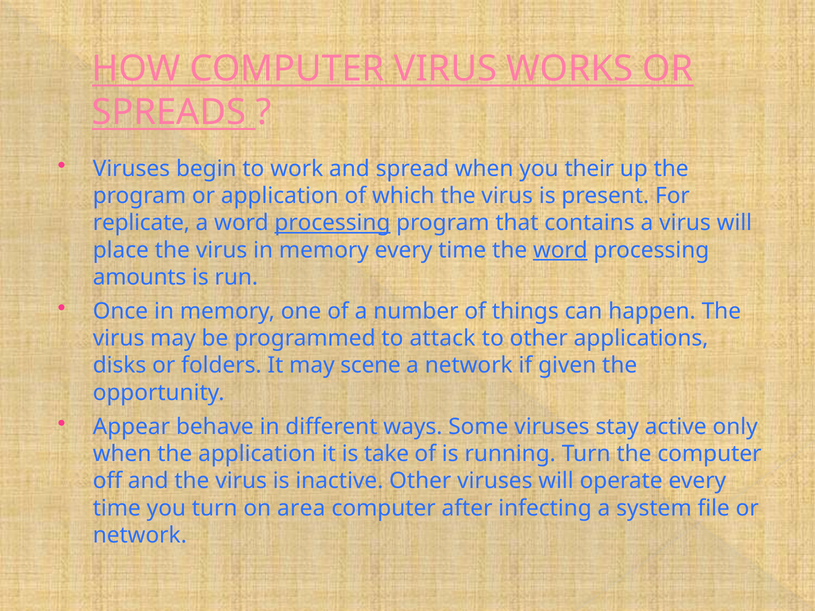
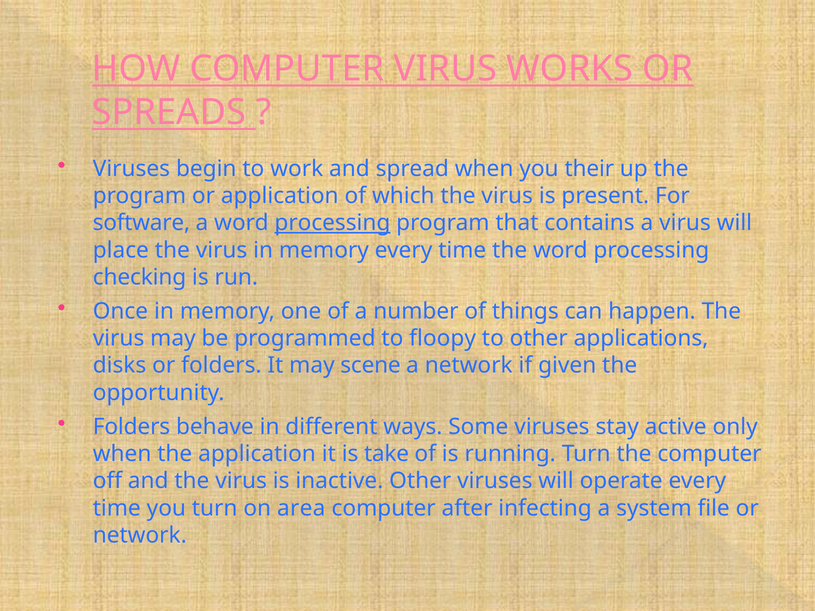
replicate: replicate -> software
word at (560, 250) underline: present -> none
amounts: amounts -> checking
attack: attack -> floopy
Appear at (131, 427): Appear -> Folders
